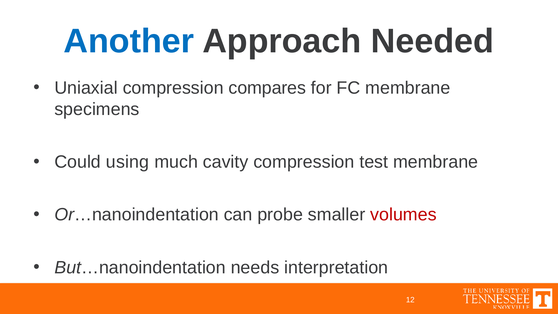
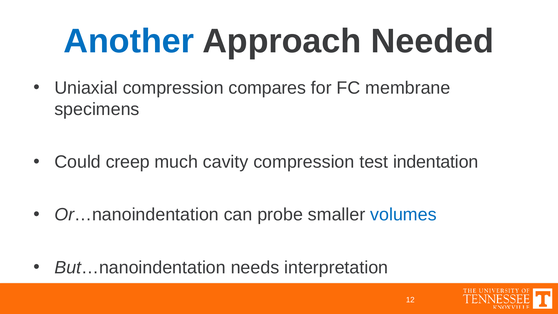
using: using -> creep
test membrane: membrane -> indentation
volumes colour: red -> blue
